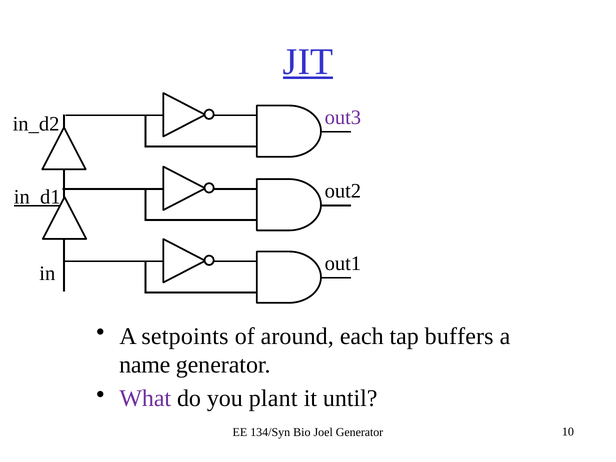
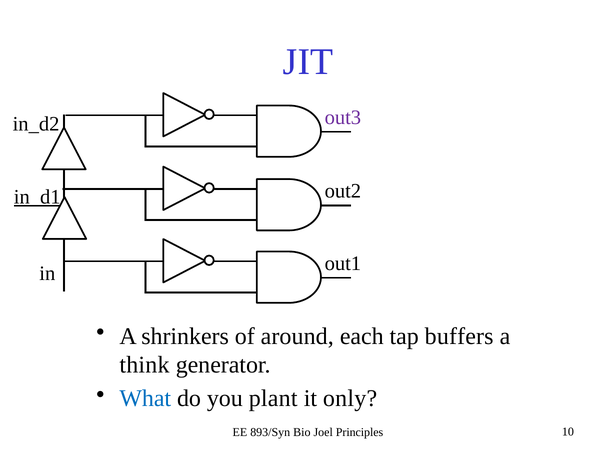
JIT underline: present -> none
setpoints: setpoints -> shrinkers
name: name -> think
What colour: purple -> blue
until: until -> only
134/Syn: 134/Syn -> 893/Syn
Joel Generator: Generator -> Principles
